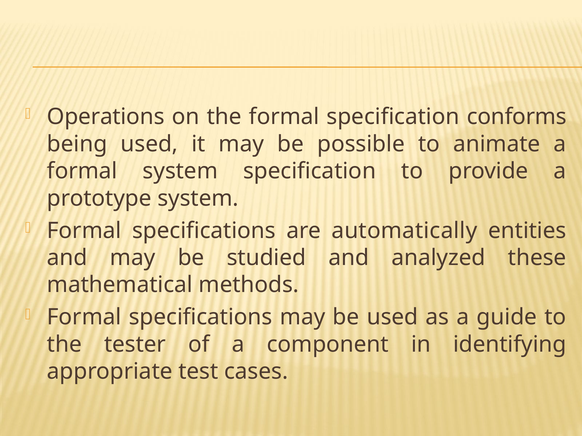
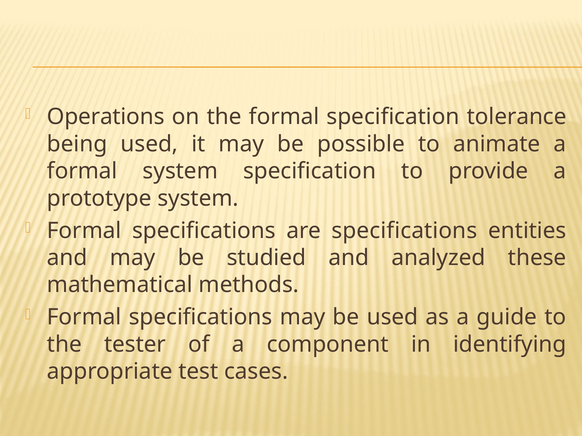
conforms: conforms -> tolerance
are automatically: automatically -> specifications
